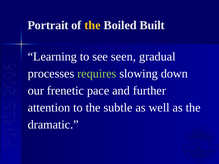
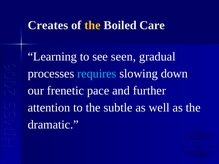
Portrait: Portrait -> Creates
Built: Built -> Care
requires colour: light green -> light blue
